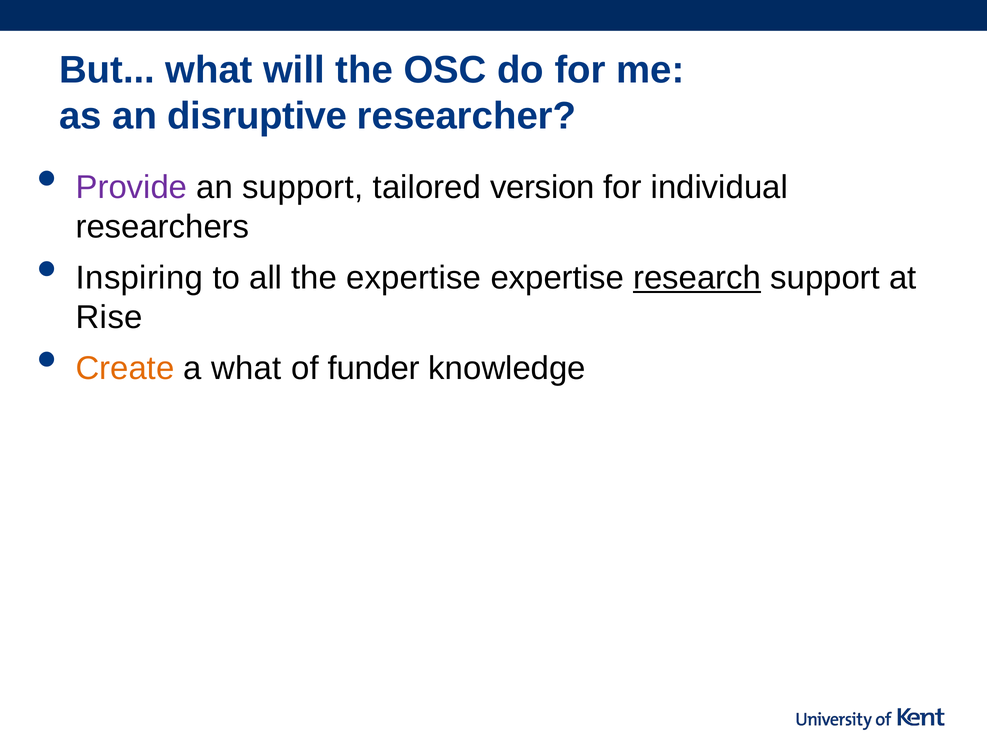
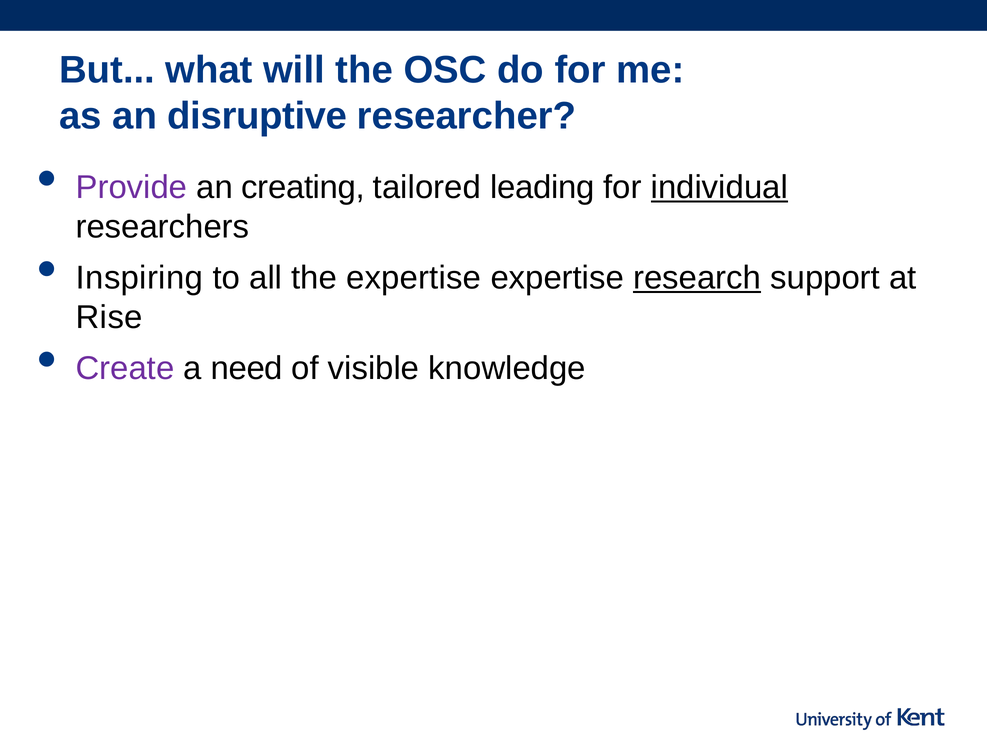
an support: support -> creating
version: version -> leading
individual underline: none -> present
Create colour: orange -> purple
a what: what -> need
funder: funder -> visible
